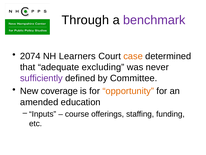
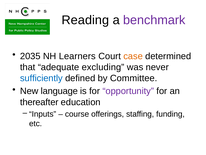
Through: Through -> Reading
2074: 2074 -> 2035
sufficiently colour: purple -> blue
coverage: coverage -> language
opportunity colour: orange -> purple
amended: amended -> thereafter
